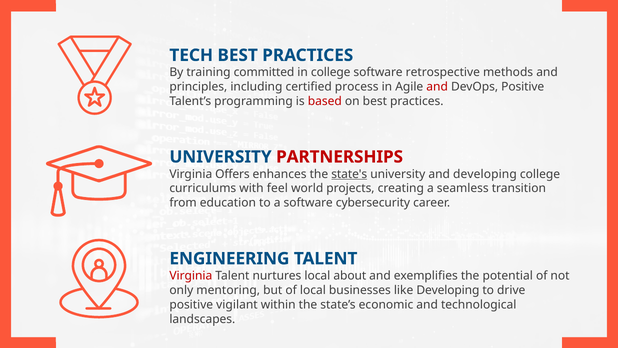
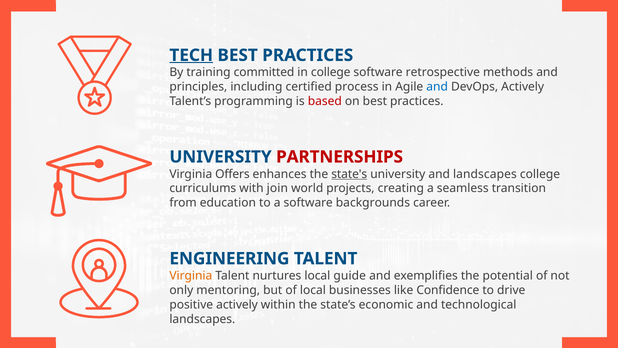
TECH underline: none -> present
and at (437, 87) colour: red -> blue
DevOps Positive: Positive -> Actively
and developing: developing -> landscapes
feel: feel -> join
cybersecurity: cybersecurity -> backgrounds
Virginia at (191, 275) colour: red -> orange
about: about -> guide
like Developing: Developing -> Confidence
positive vigilant: vigilant -> actively
